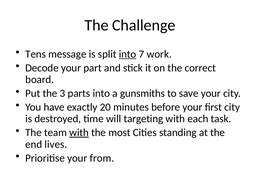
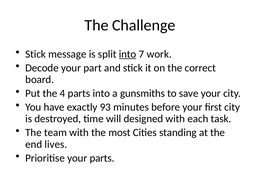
Tens at (36, 54): Tens -> Stick
3: 3 -> 4
20: 20 -> 93
targeting: targeting -> designed
with at (79, 133) underline: present -> none
your from: from -> parts
